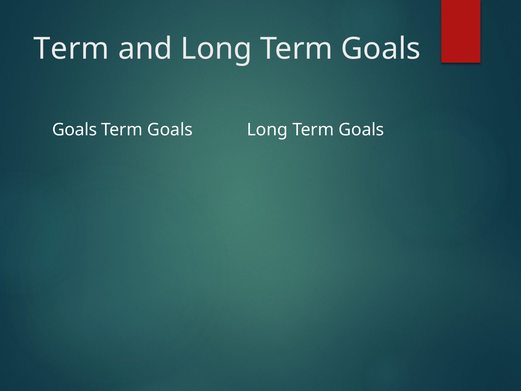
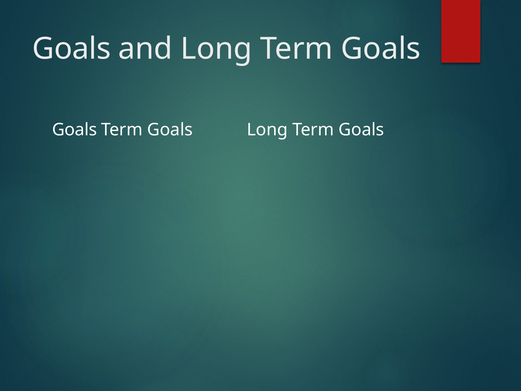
Term at (71, 49): Term -> Goals
